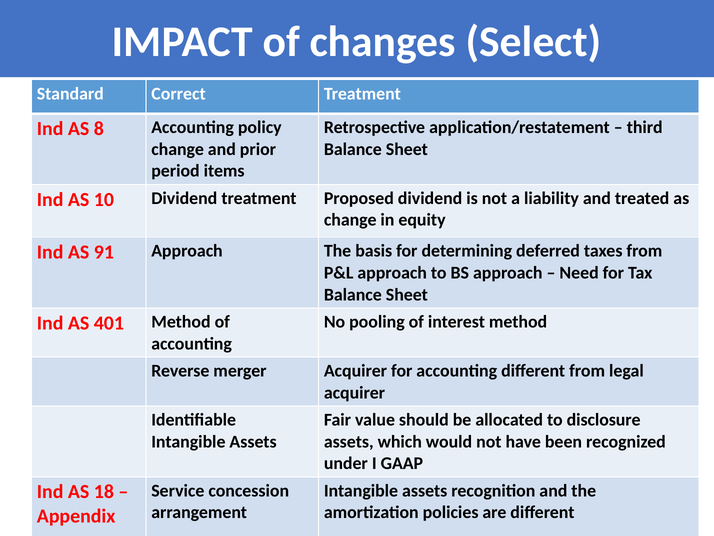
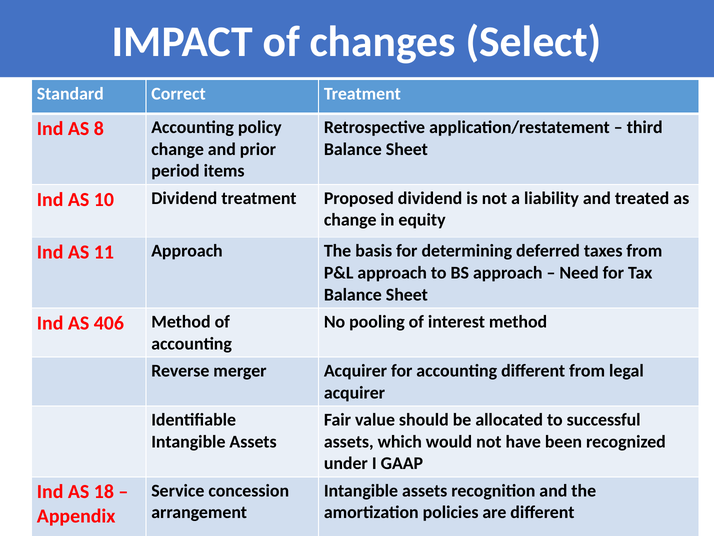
91: 91 -> 11
401: 401 -> 406
disclosure: disclosure -> successful
